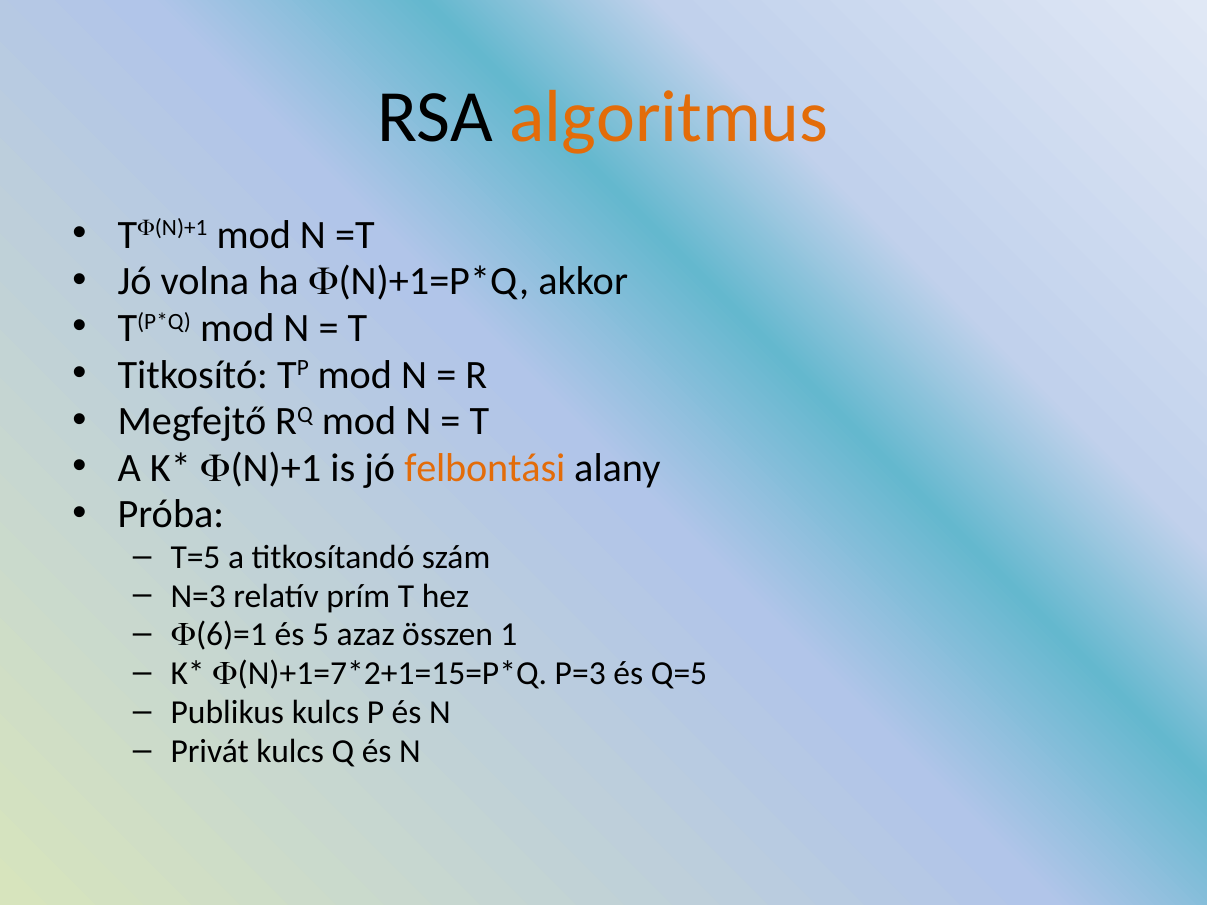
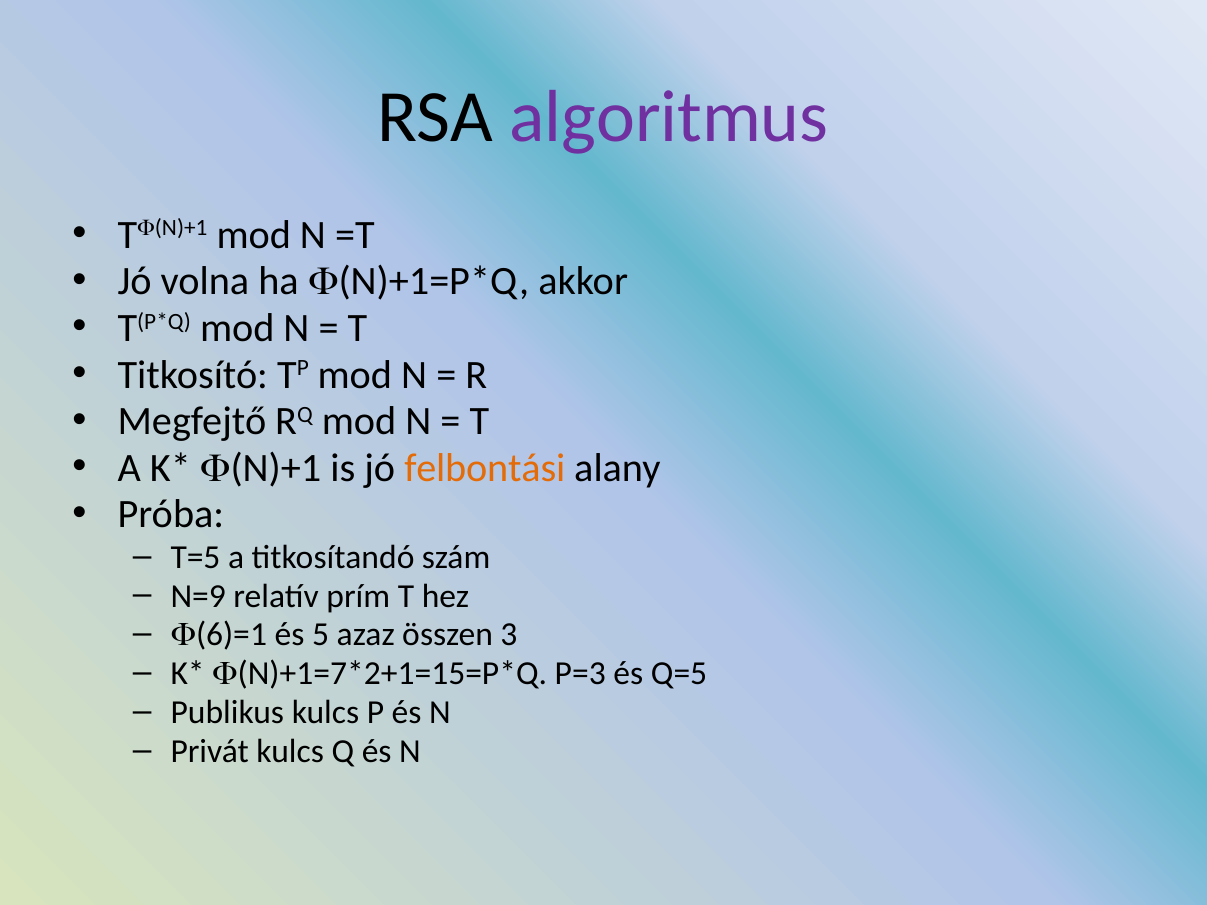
algoritmus colour: orange -> purple
N=3: N=3 -> N=9
1: 1 -> 3
